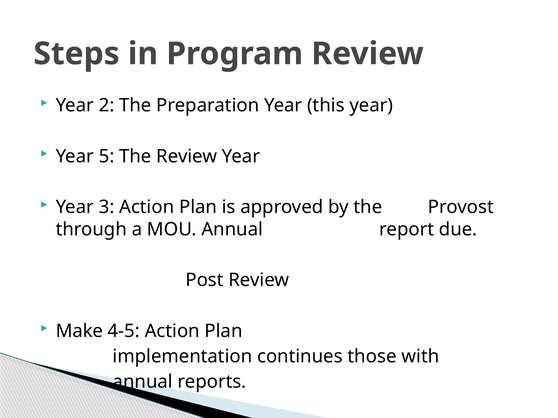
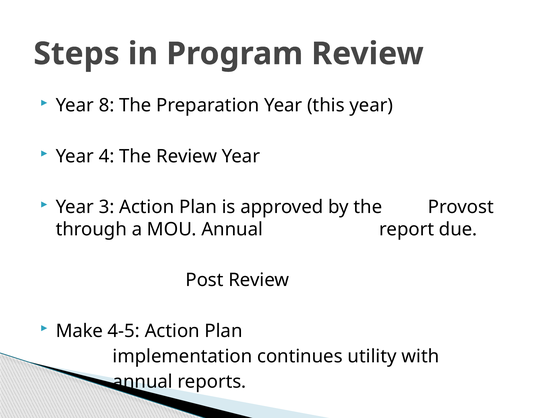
2: 2 -> 8
5: 5 -> 4
those: those -> utility
